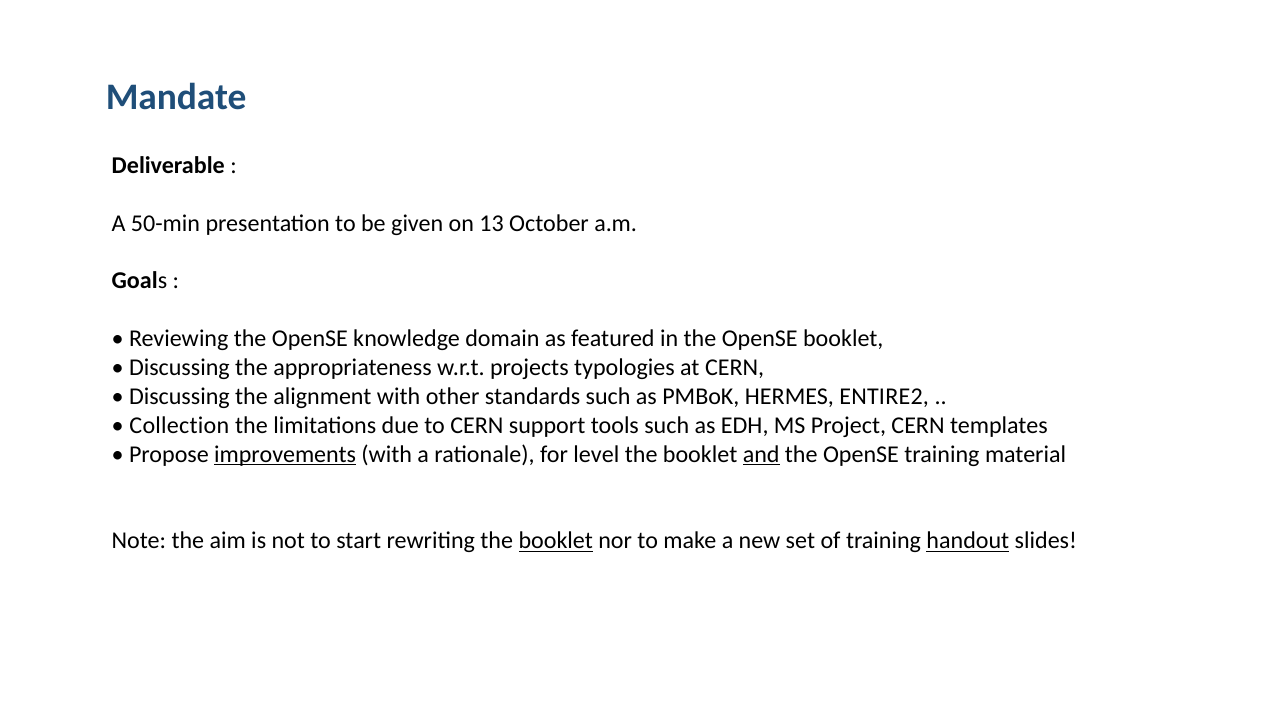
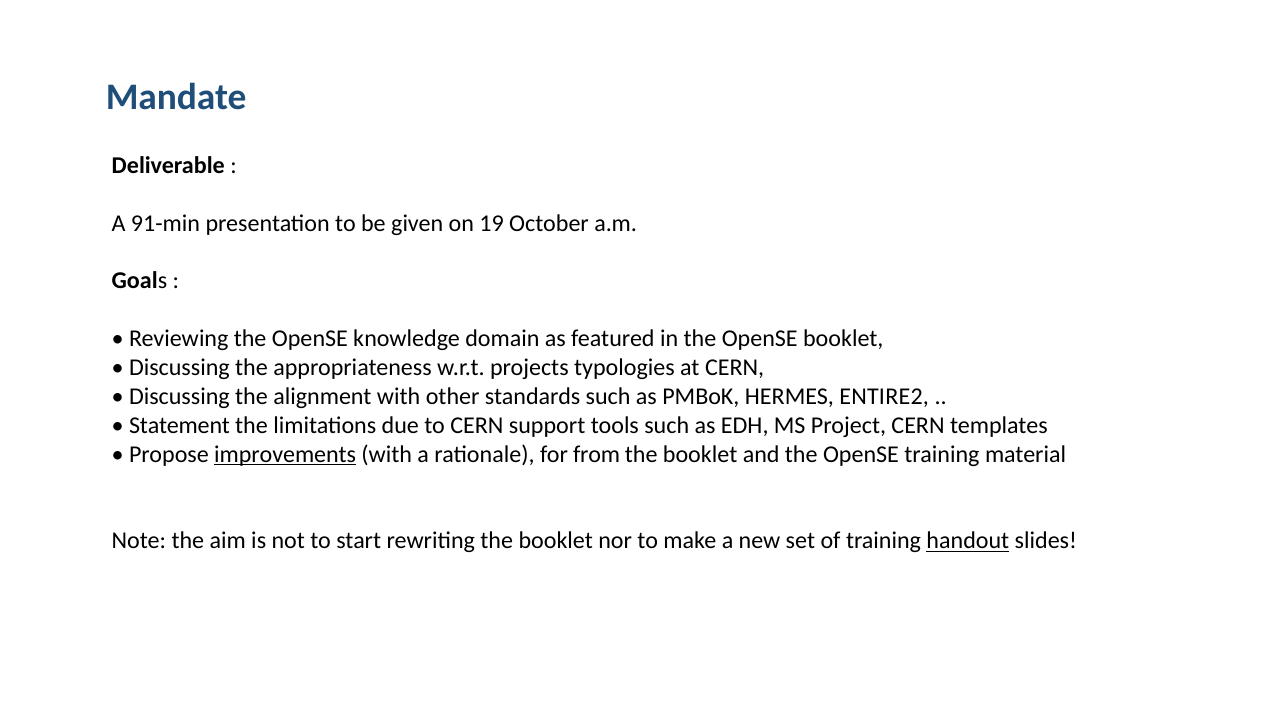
50-min: 50-min -> 91-min
13: 13 -> 19
Collection: Collection -> Statement
level: level -> from
and underline: present -> none
booklet at (556, 541) underline: present -> none
